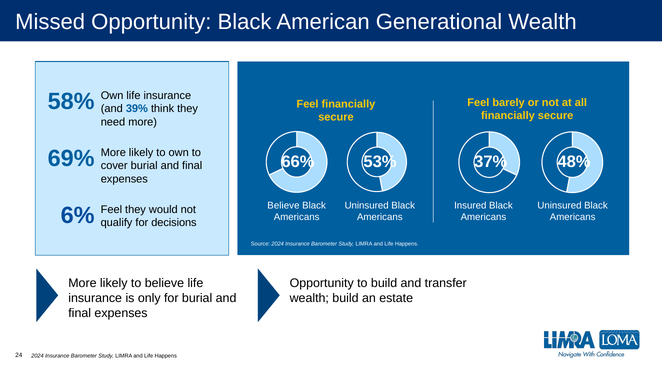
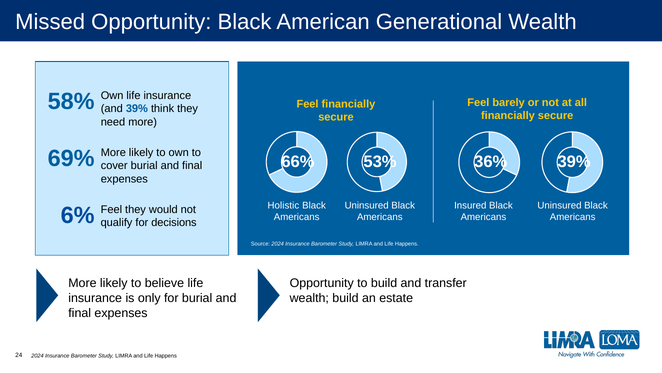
37%: 37% -> 36%
48% at (574, 161): 48% -> 39%
6% Believe: Believe -> Holistic
